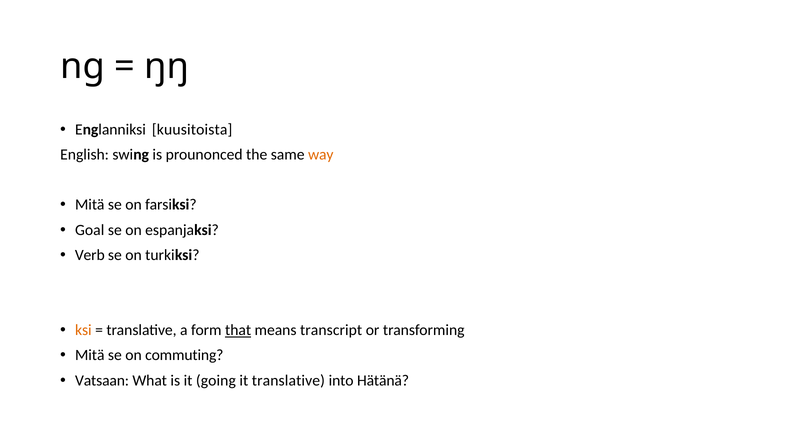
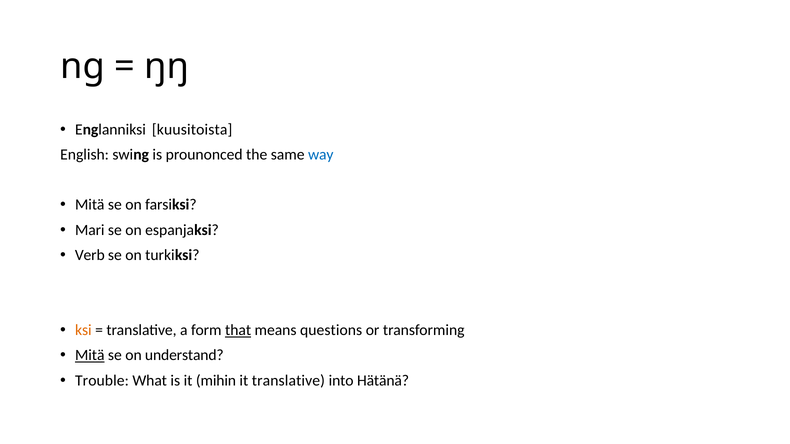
way colour: orange -> blue
Goal: Goal -> Mari
transcript: transcript -> questions
Mitä at (90, 356) underline: none -> present
commuting: commuting -> understand
Vatsaan: Vatsaan -> Trouble
going: going -> mihin
